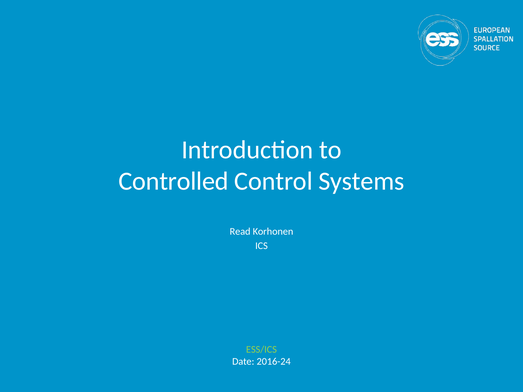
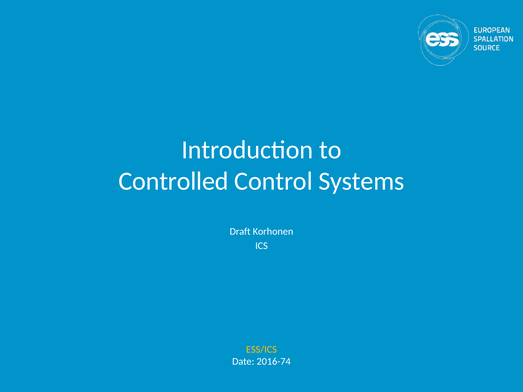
Read: Read -> Draft
ESS/ICS colour: light green -> yellow
2016-24: 2016-24 -> 2016-74
